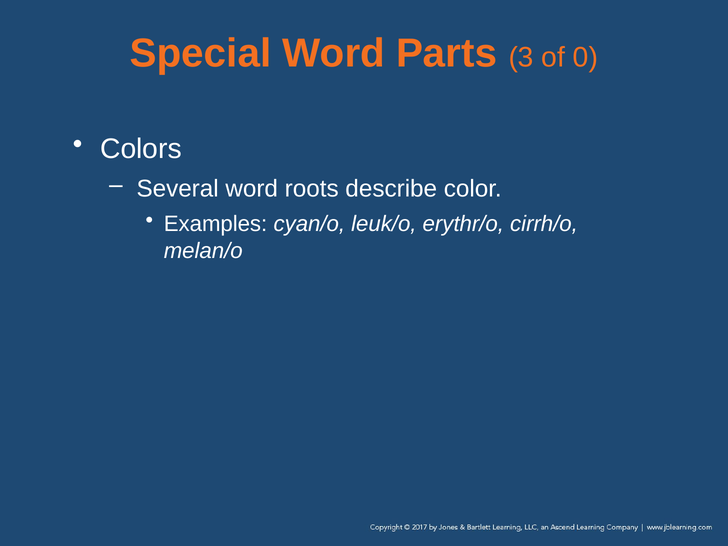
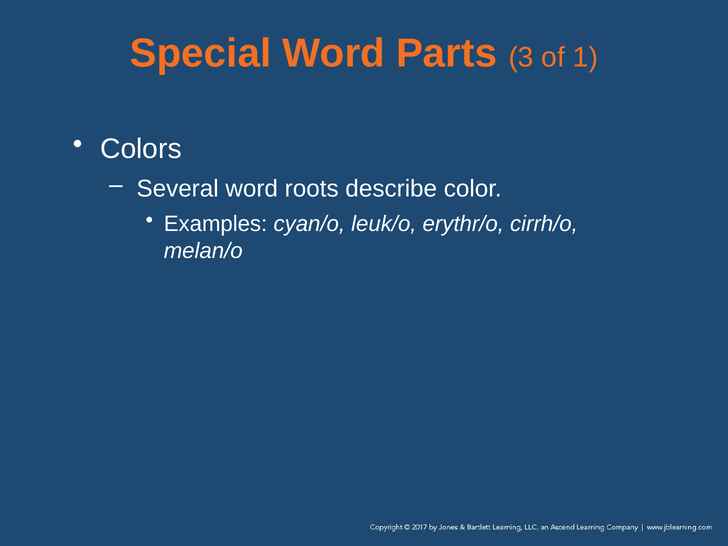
0: 0 -> 1
